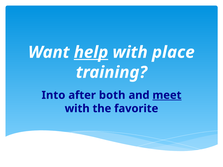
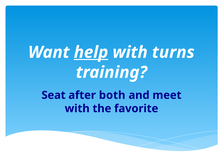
place: place -> turns
Into: Into -> Seat
meet underline: present -> none
